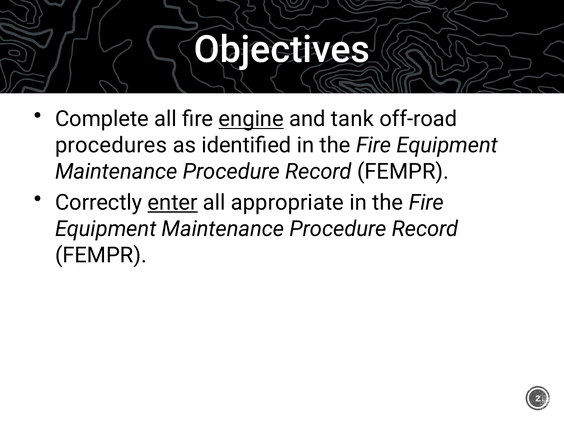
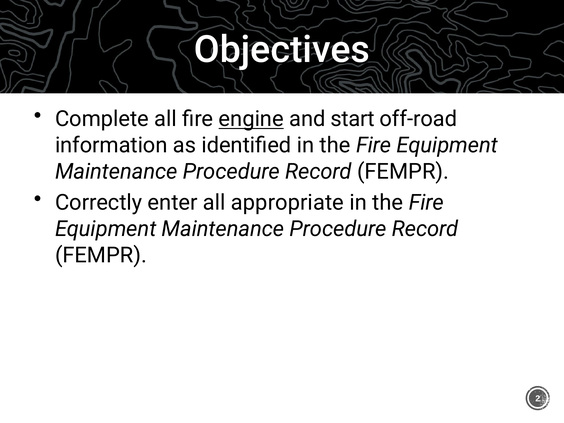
tank: tank -> start
procedures: procedures -> information
enter underline: present -> none
